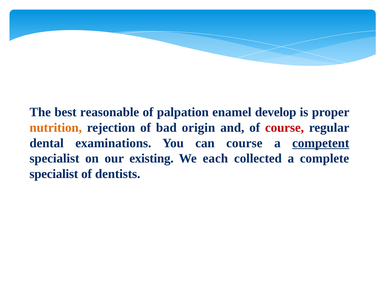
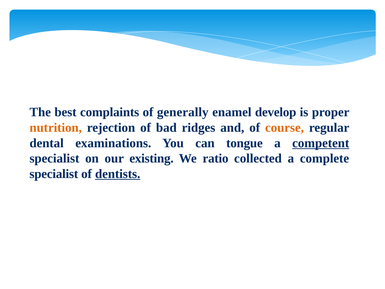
reasonable: reasonable -> complaints
palpation: palpation -> generally
origin: origin -> ridges
course at (285, 127) colour: red -> orange
can course: course -> tongue
each: each -> ratio
dentists underline: none -> present
